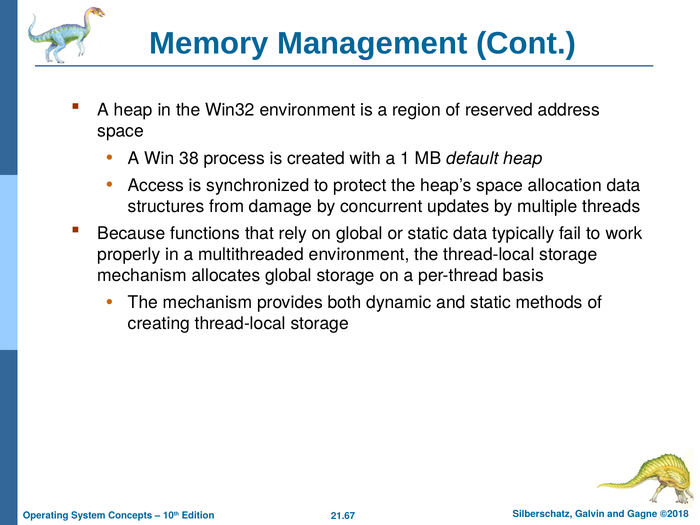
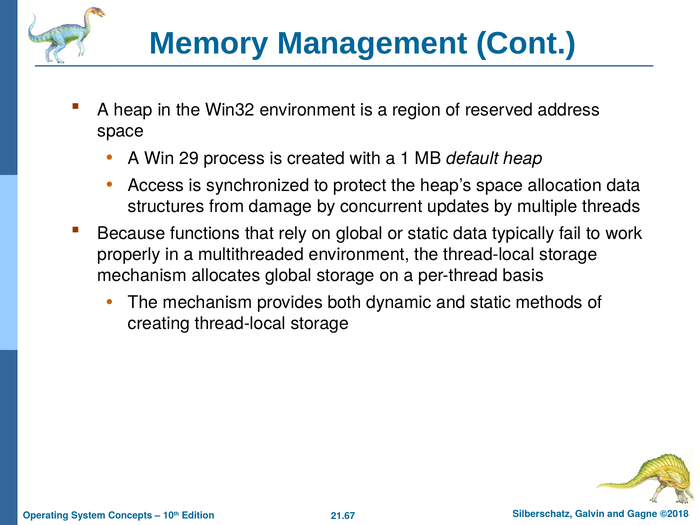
38: 38 -> 29
